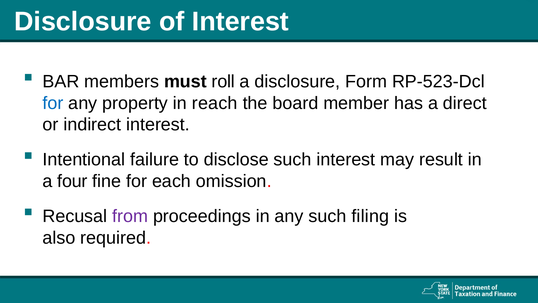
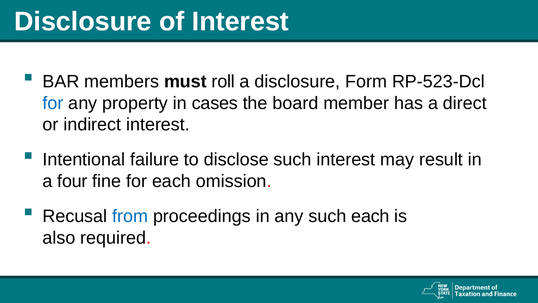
reach: reach -> cases
from colour: purple -> blue
such filing: filing -> each
